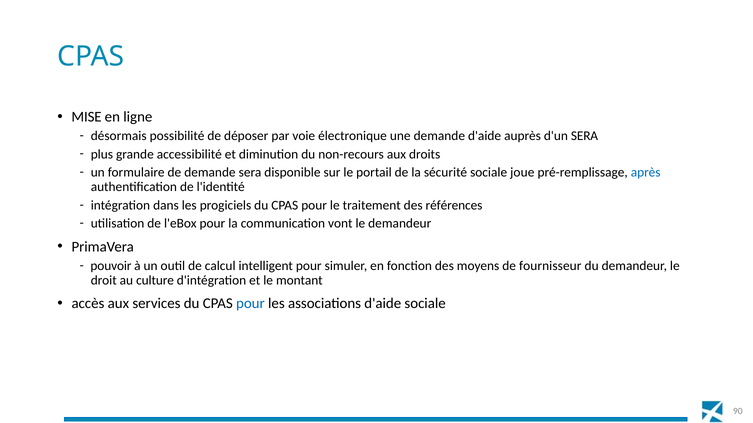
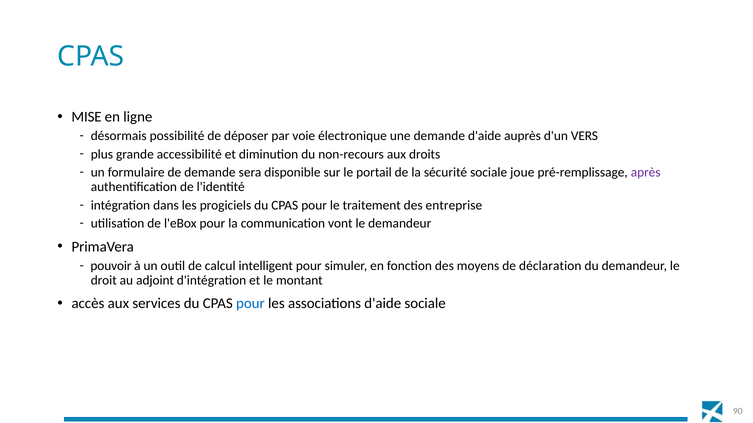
d'un SERA: SERA -> VERS
après colour: blue -> purple
références: références -> entreprise
fournisseur: fournisseur -> déclaration
culture: culture -> adjoint
